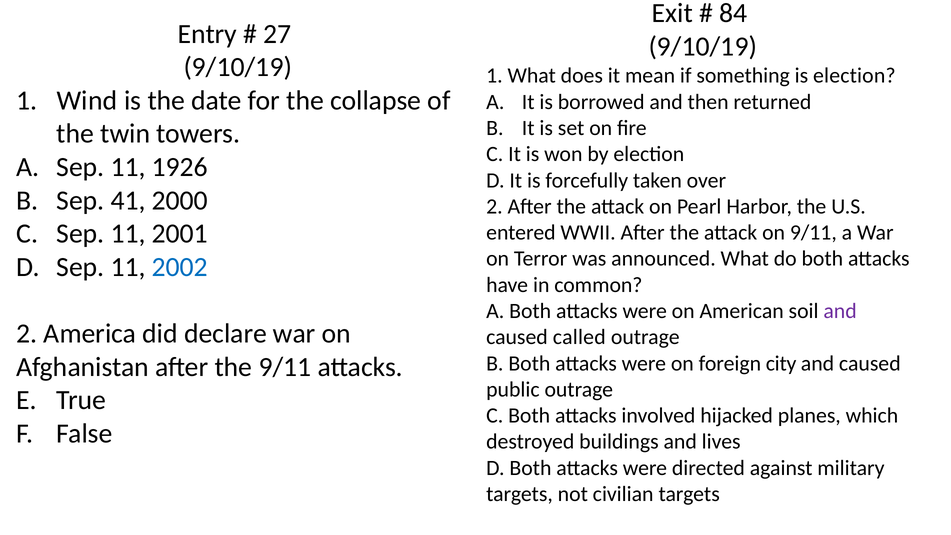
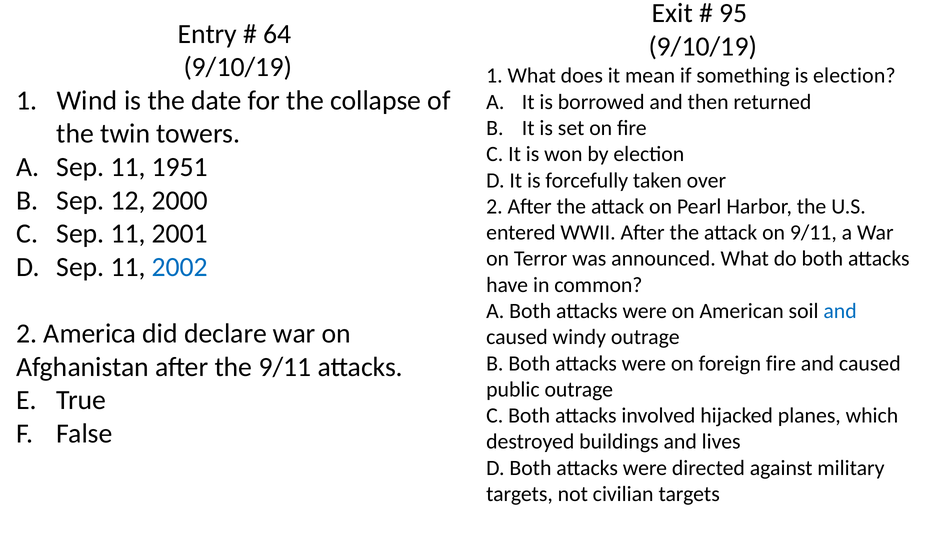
84: 84 -> 95
27: 27 -> 64
1926: 1926 -> 1951
41: 41 -> 12
and at (840, 311) colour: purple -> blue
called: called -> windy
foreign city: city -> fire
